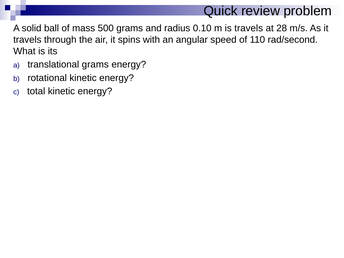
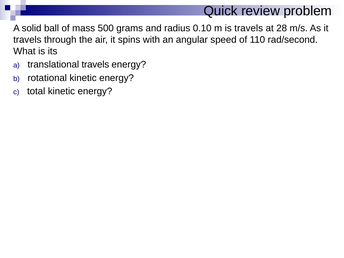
translational grams: grams -> travels
